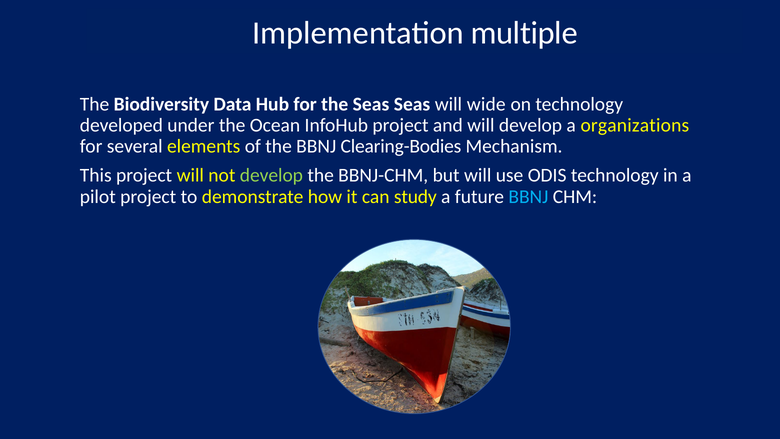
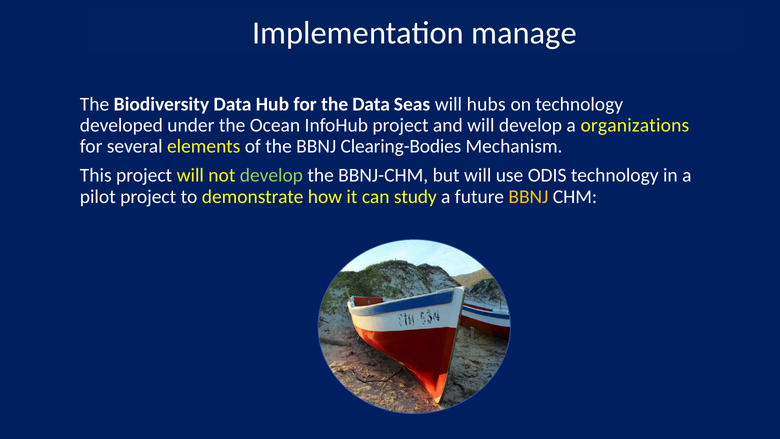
multiple: multiple -> manage
the Seas: Seas -> Data
wide: wide -> hubs
BBNJ at (528, 196) colour: light blue -> yellow
